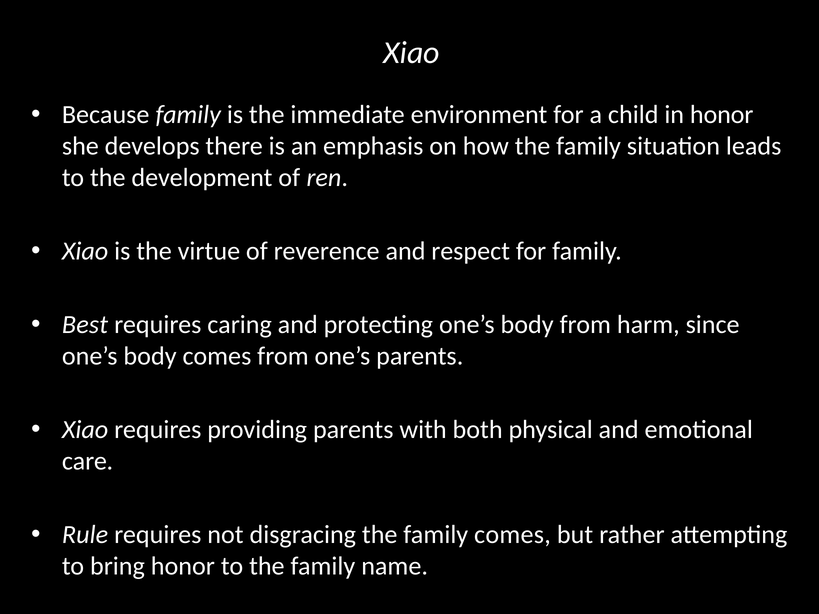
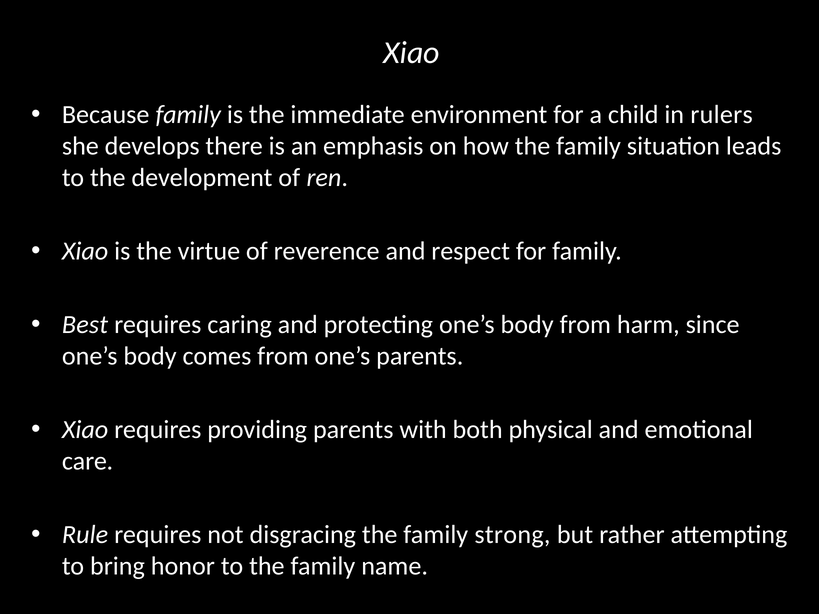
in honor: honor -> rulers
family comes: comes -> strong
